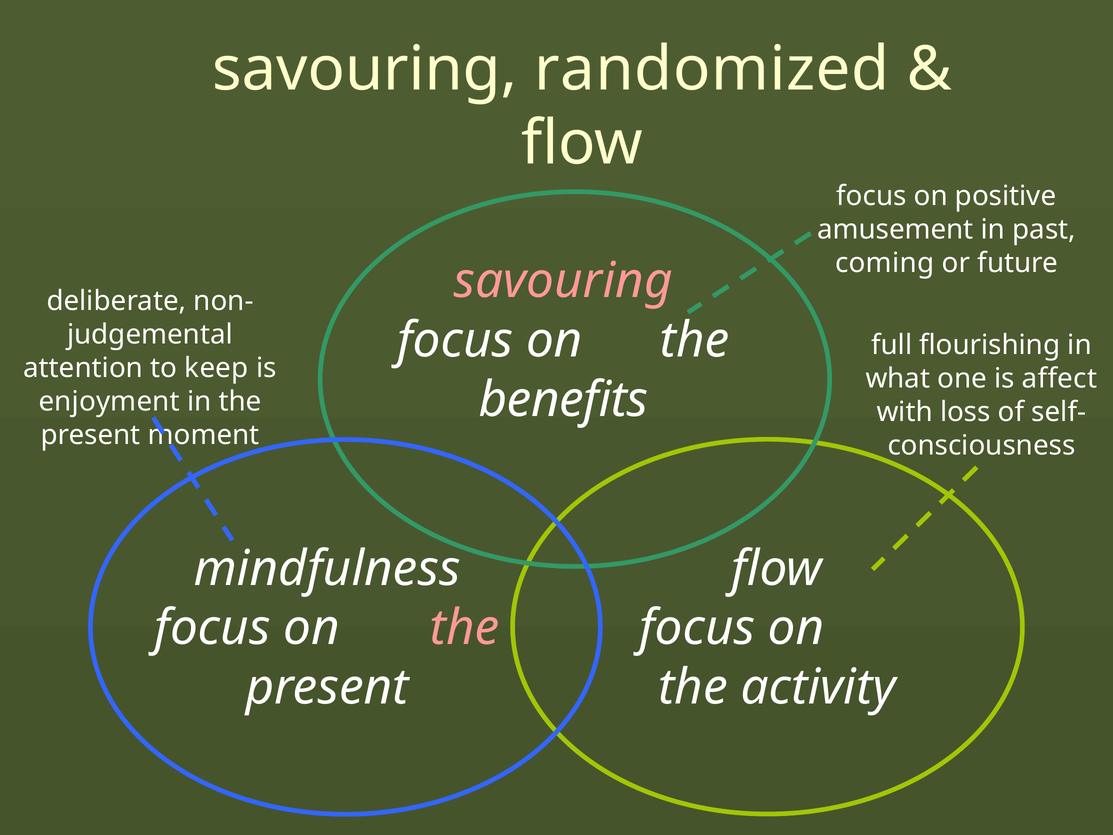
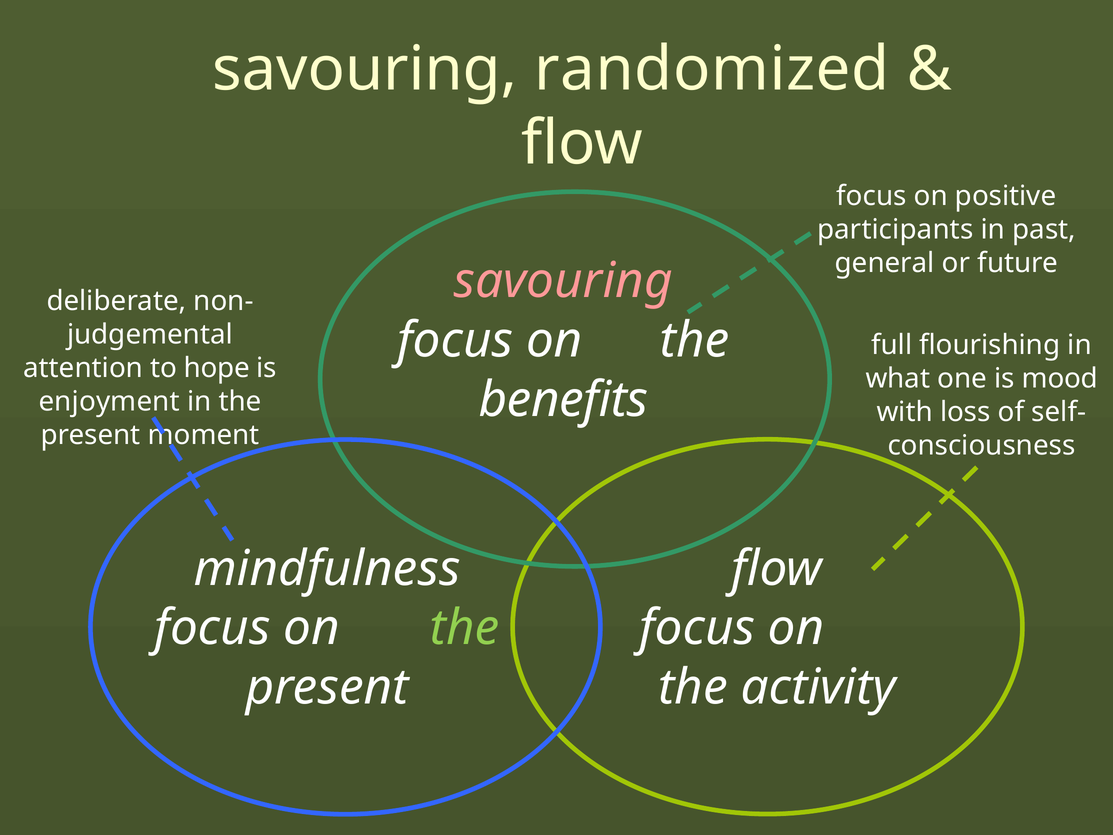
amusement: amusement -> participants
coming: coming -> general
keep: keep -> hope
affect: affect -> mood
the at (465, 628) colour: pink -> light green
